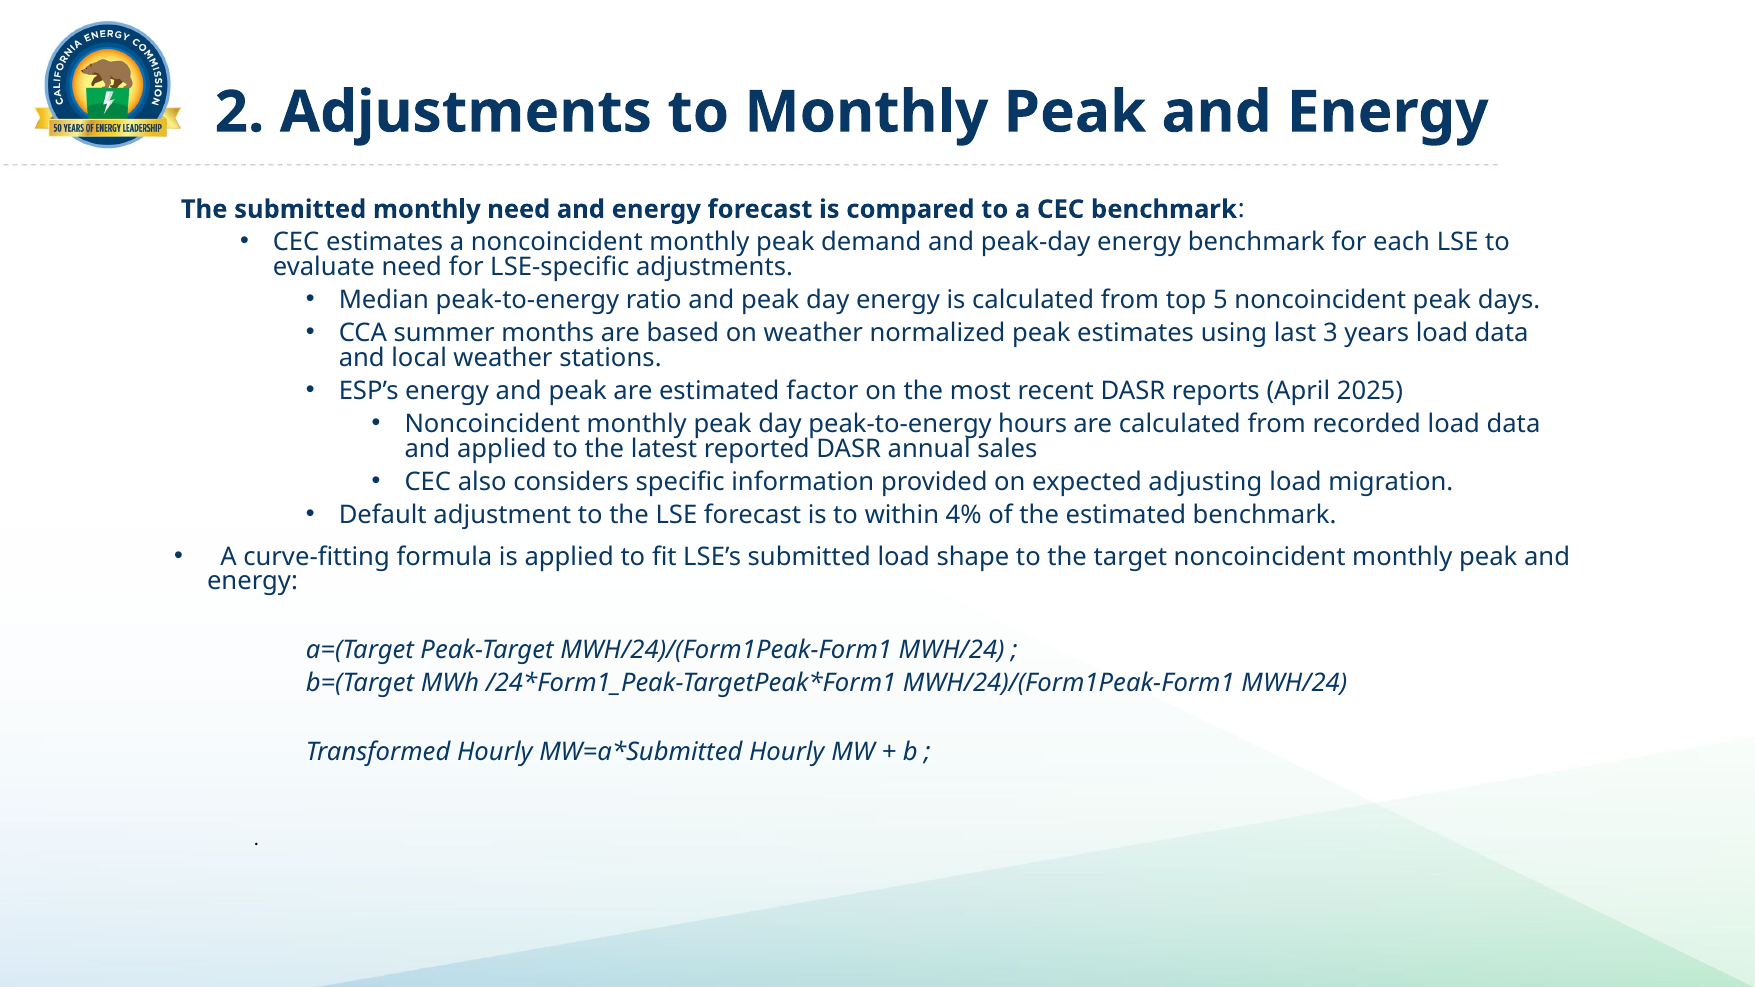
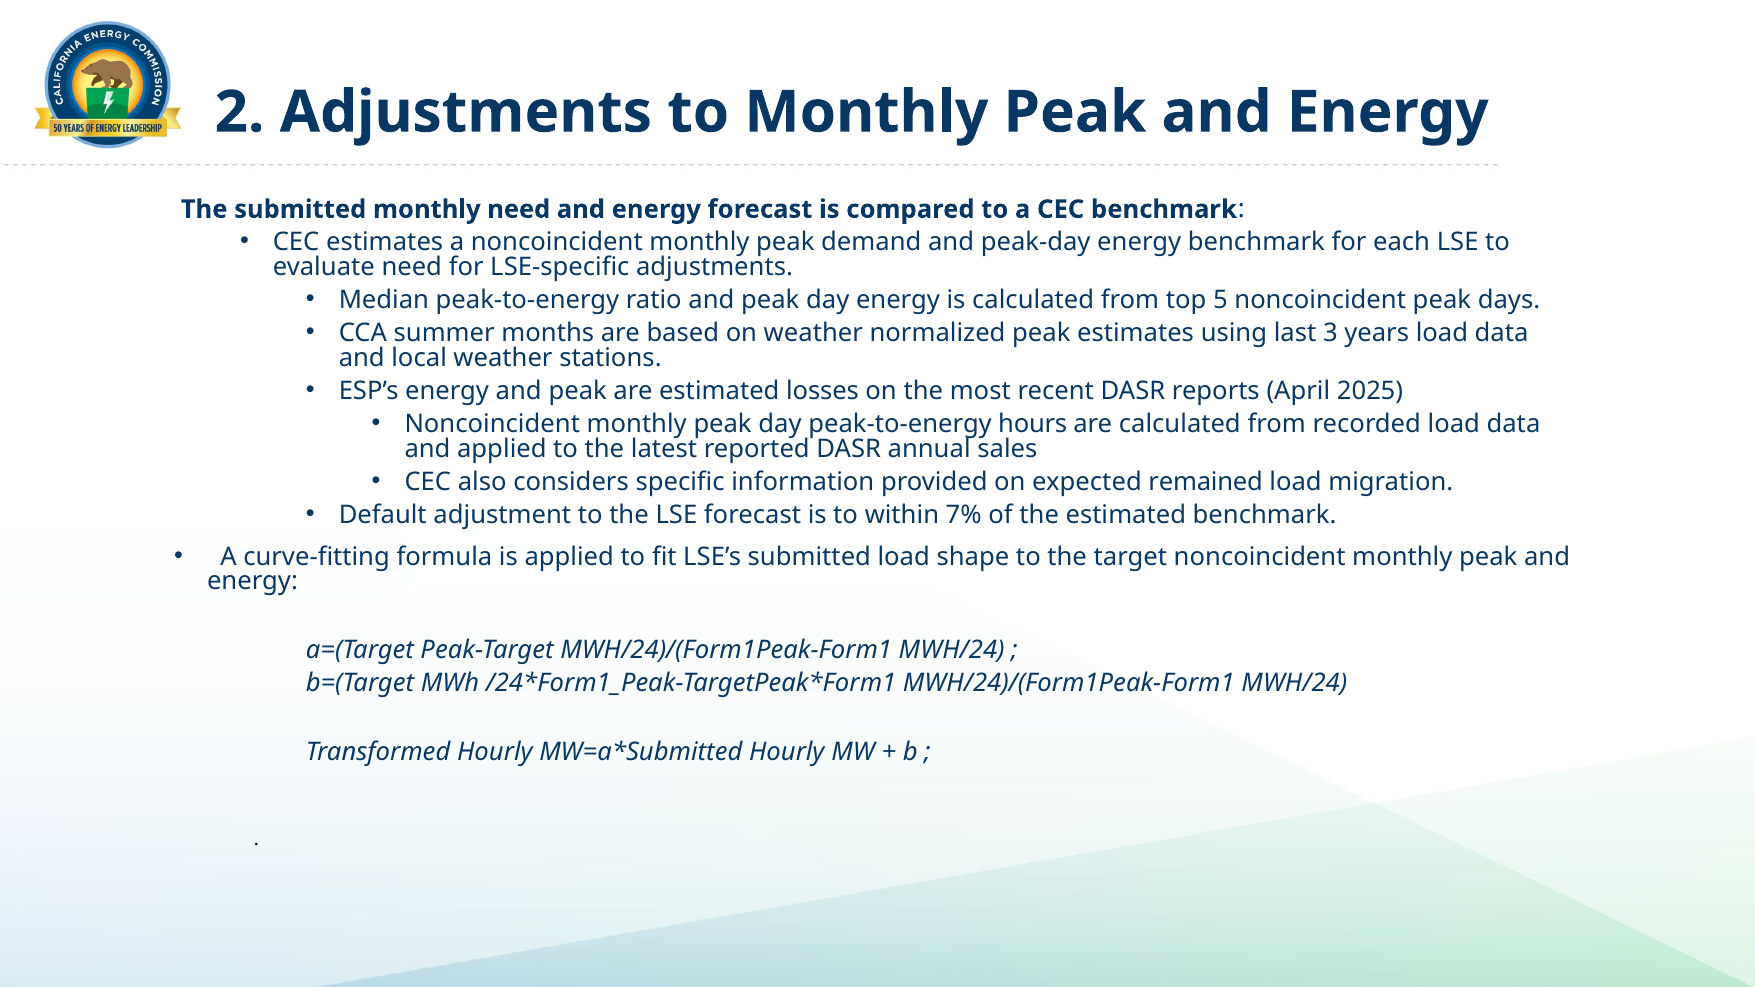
factor: factor -> losses
adjusting: adjusting -> remained
4%: 4% -> 7%
